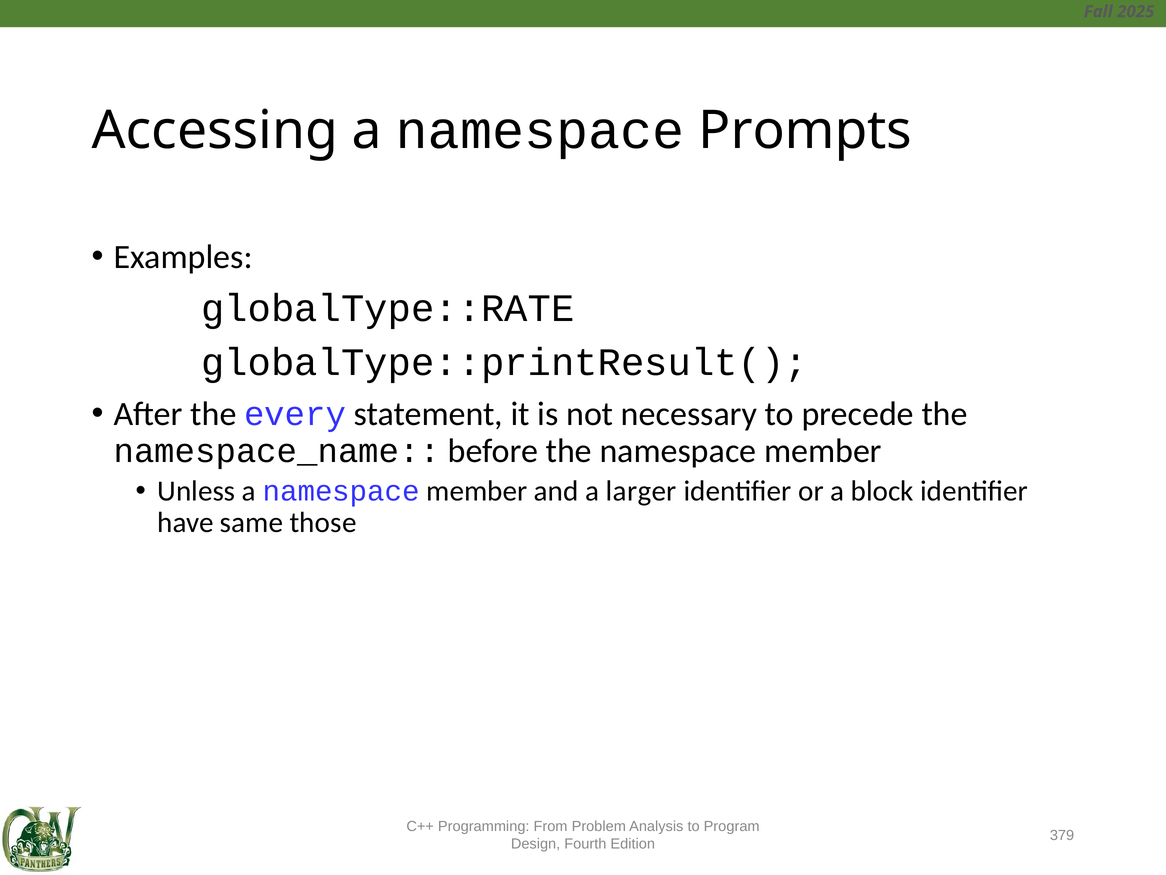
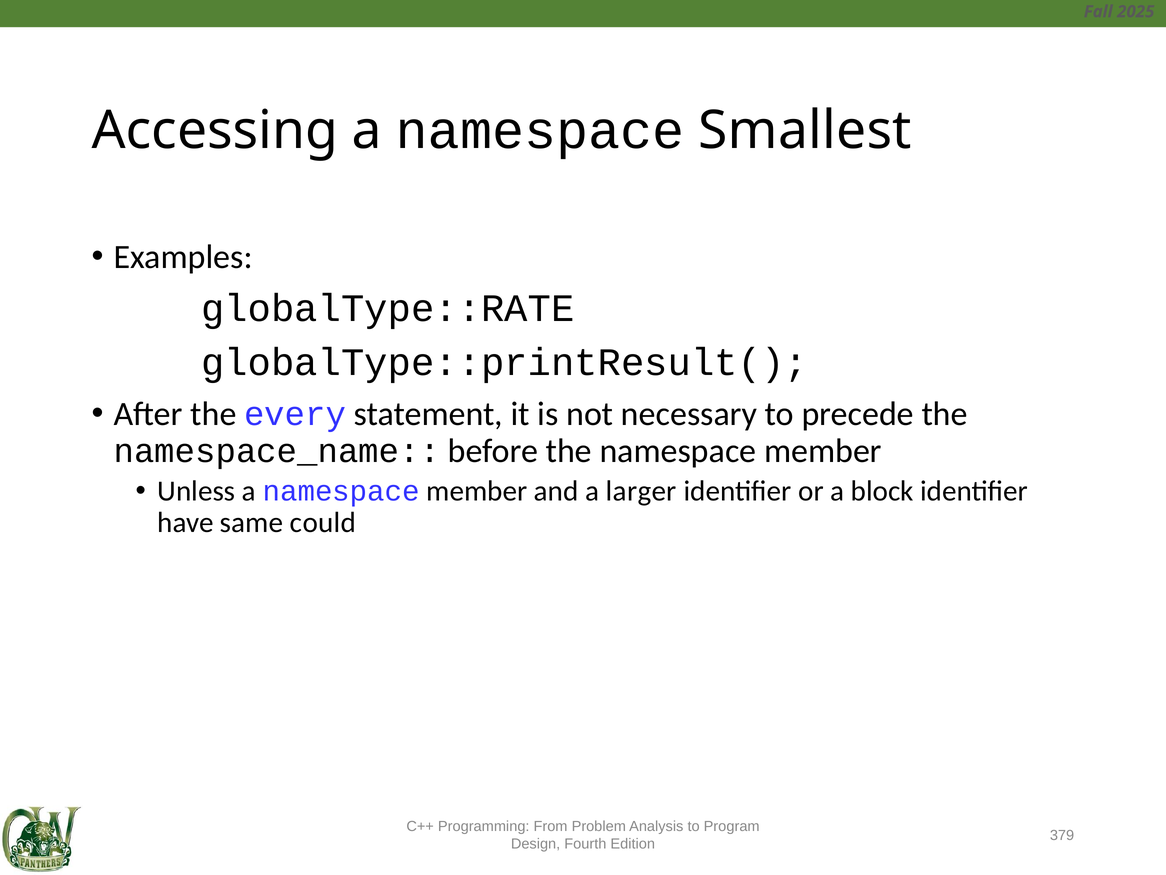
Prompts: Prompts -> Smallest
those: those -> could
